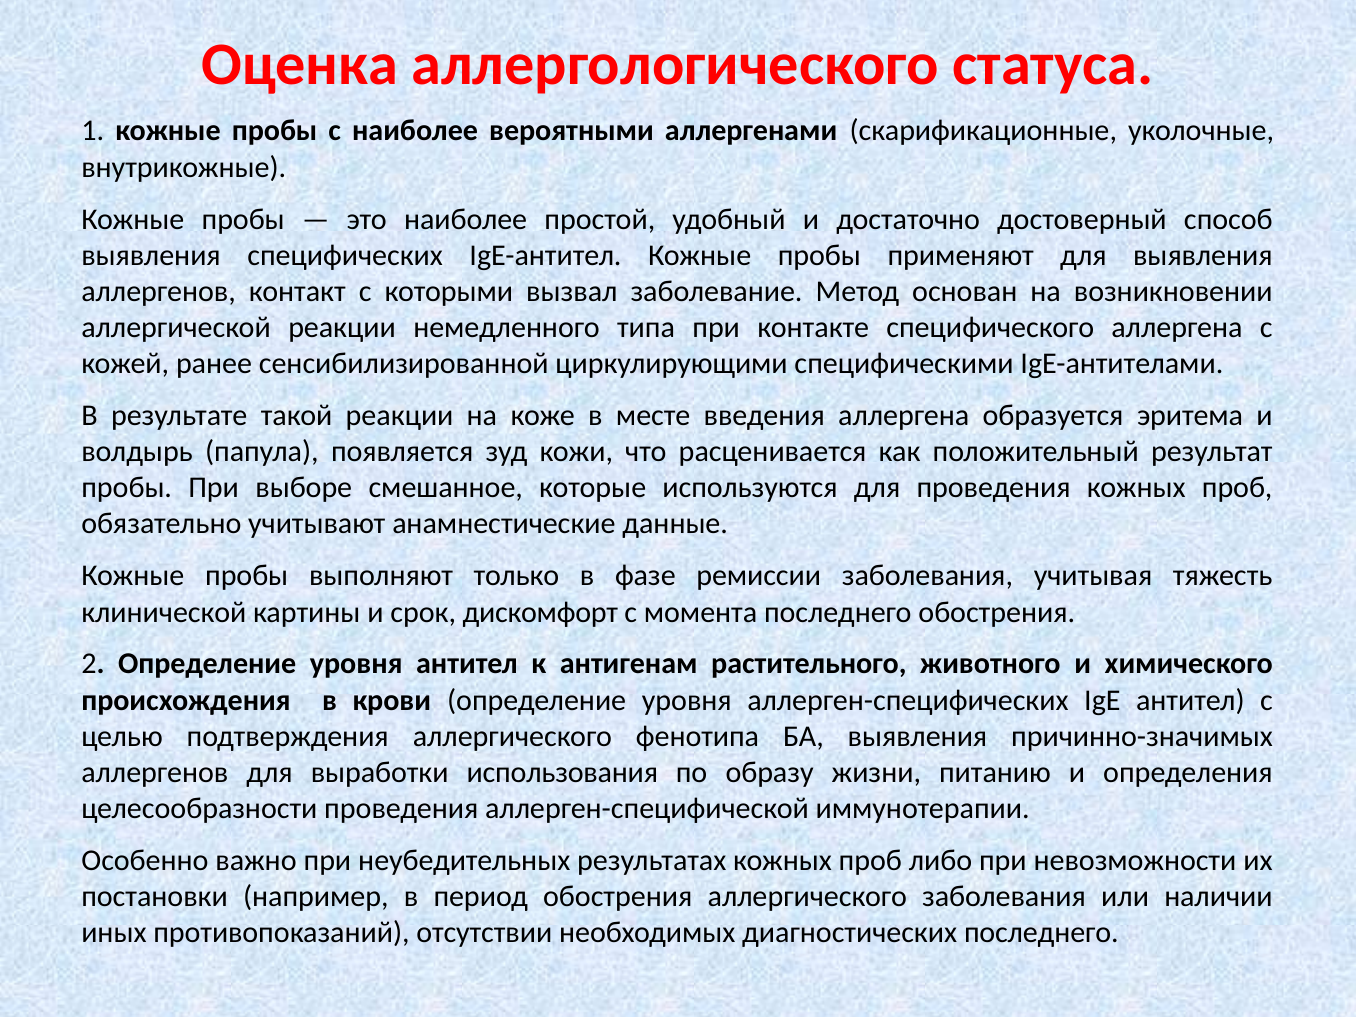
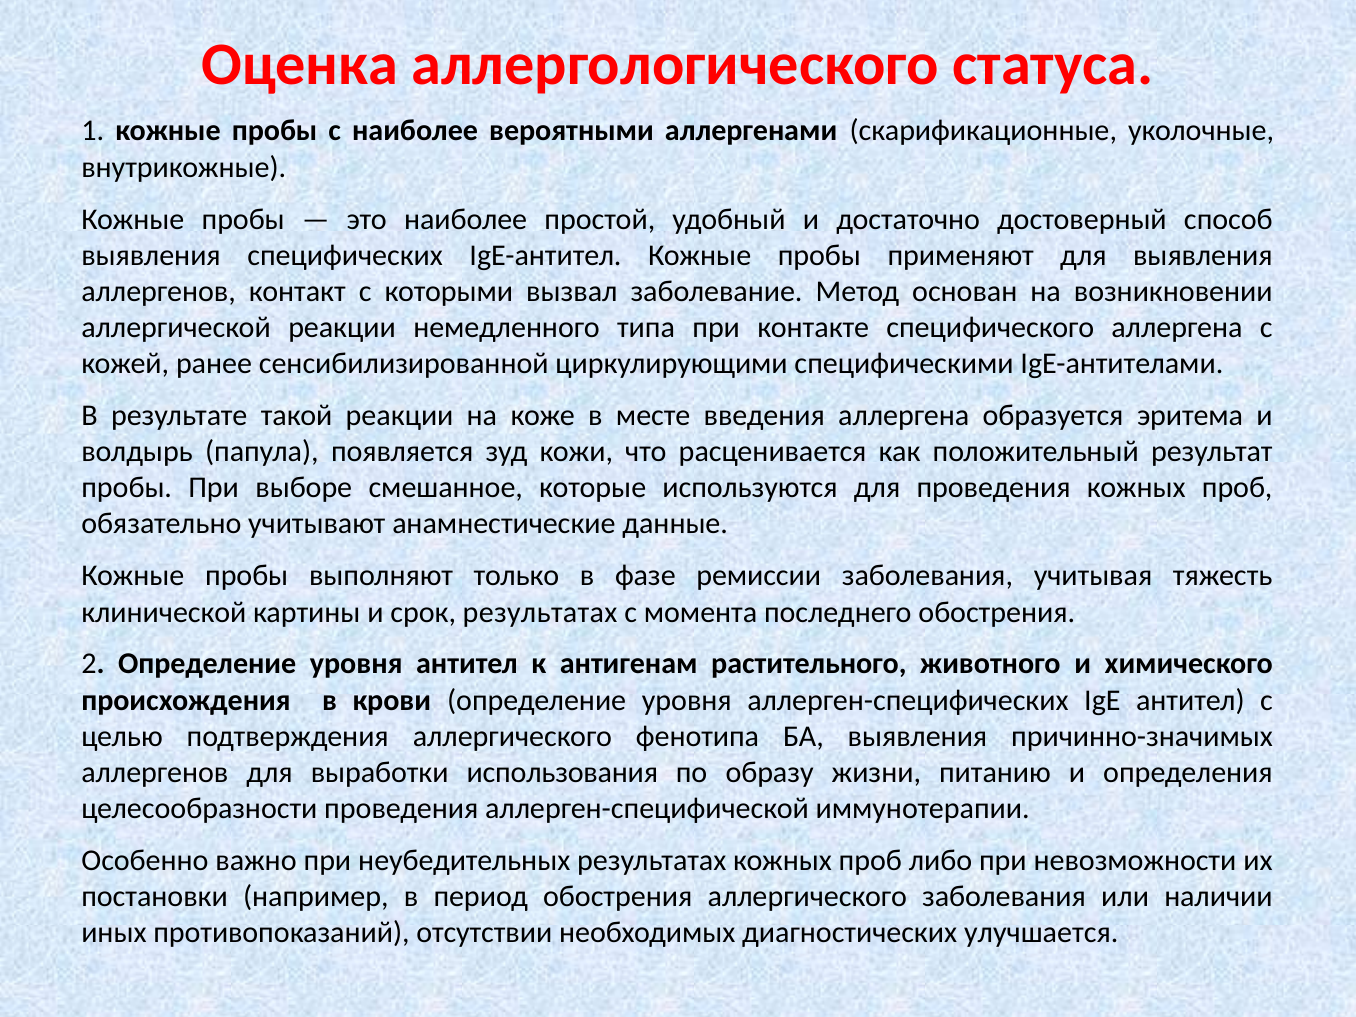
срок дискомфорт: дискомфорт -> результатах
диагностических последнего: последнего -> улучшается
